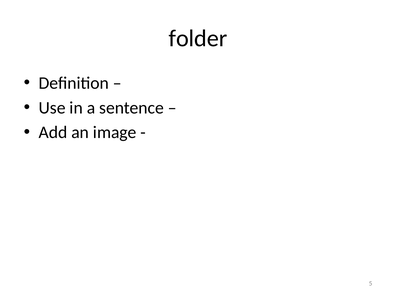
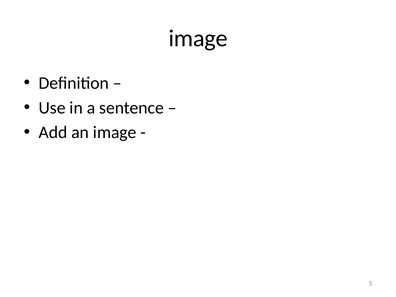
folder at (198, 38): folder -> image
